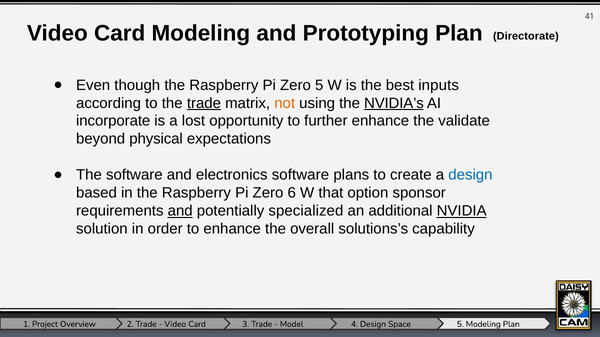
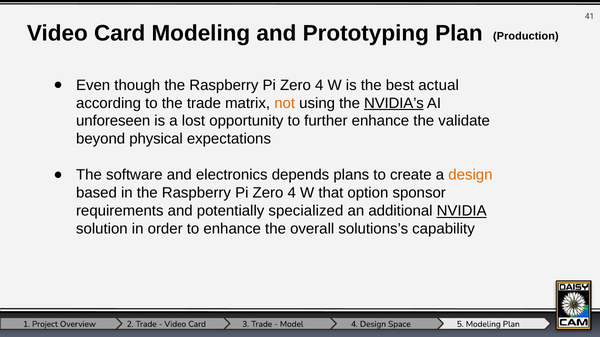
Directorate: Directorate -> Production
5 at (319, 85): 5 -> 4
inputs: inputs -> actual
trade at (204, 103) underline: present -> none
incorporate: incorporate -> unforeseen
electronics software: software -> depends
design at (470, 175) colour: blue -> orange
6 at (292, 193): 6 -> 4
and at (180, 211) underline: present -> none
